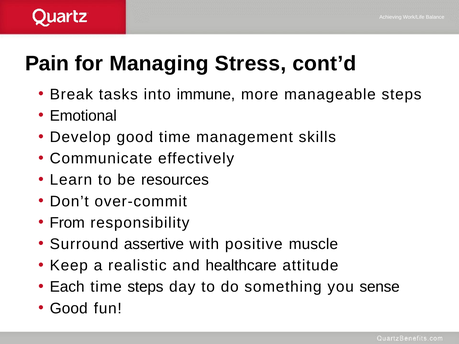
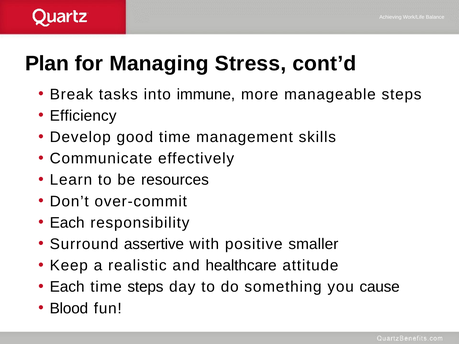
Pain: Pain -> Plan
Emotional: Emotional -> Efficiency
From at (67, 223): From -> Each
muscle: muscle -> smaller
sense: sense -> cause
Good at (69, 309): Good -> Blood
